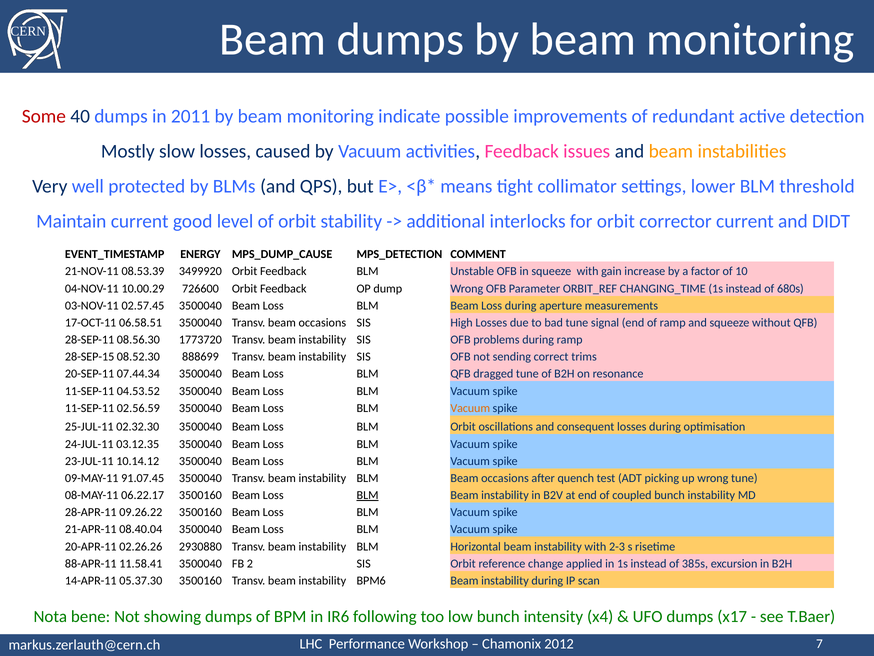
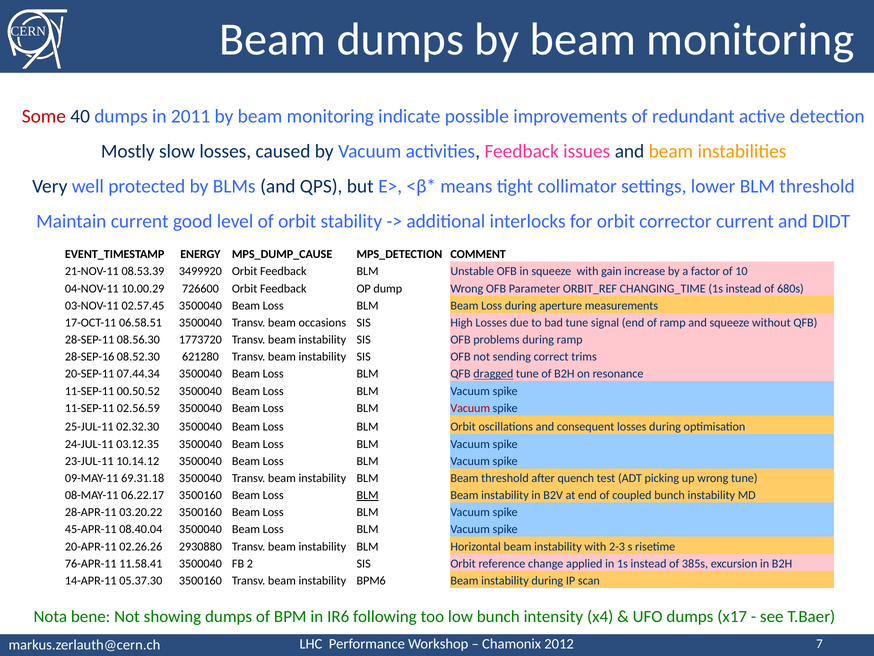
28-SEP-15: 28-SEP-15 -> 28-SEP-16
888699: 888699 -> 621280
dragged underline: none -> present
04.53.52: 04.53.52 -> 00.50.52
Vacuum at (470, 408) colour: orange -> red
91.07.45: 91.07.45 -> 69.31.18
BLM Beam occasions: occasions -> threshold
09.26.22: 09.26.22 -> 03.20.22
21-APR-11: 21-APR-11 -> 45-APR-11
88-APR-11: 88-APR-11 -> 76-APR-11
